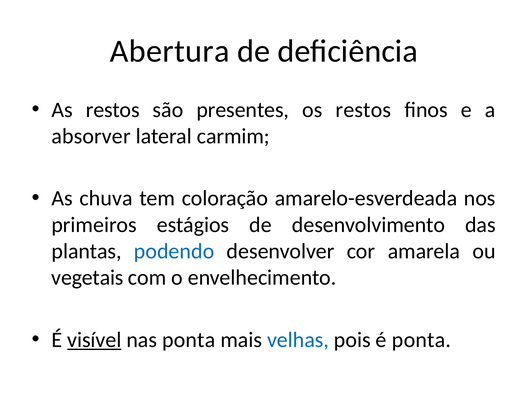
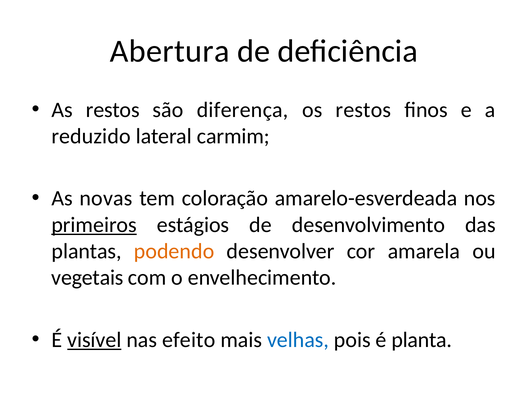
presentes: presentes -> diferença
absorver: absorver -> reduzido
chuva: chuva -> novas
primeiros underline: none -> present
podendo colour: blue -> orange
nas ponta: ponta -> efeito
é ponta: ponta -> planta
